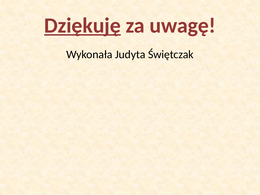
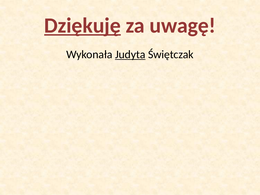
Judyta underline: none -> present
